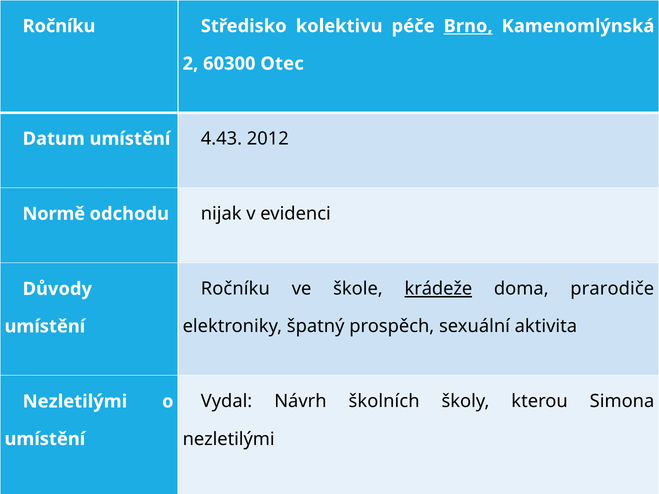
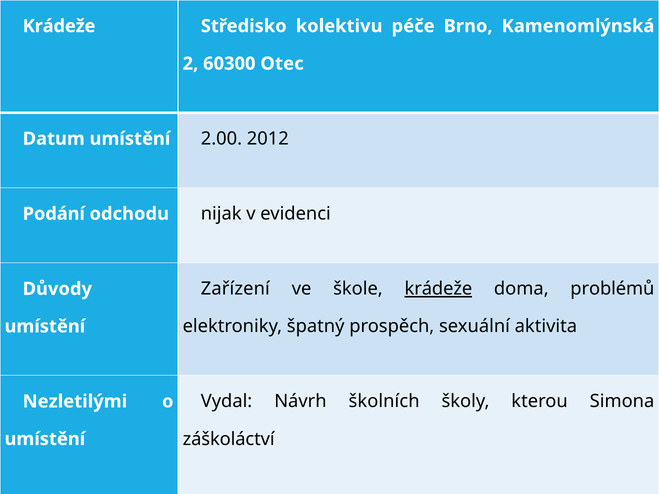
Ročníku at (59, 26): Ročníku -> Krádeže
Brno underline: present -> none
4.43: 4.43 -> 2.00
Normě at (54, 214): Normě -> Podání
Ročníku at (235, 289): Ročníku -> Zařízení
prarodiče: prarodiče -> problémů
nezletilými at (229, 439): nezletilými -> záškoláctví
